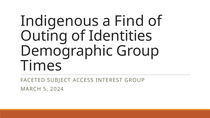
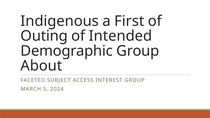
Find: Find -> First
Identities: Identities -> Intended
Times: Times -> About
